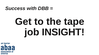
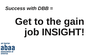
tape: tape -> gain
